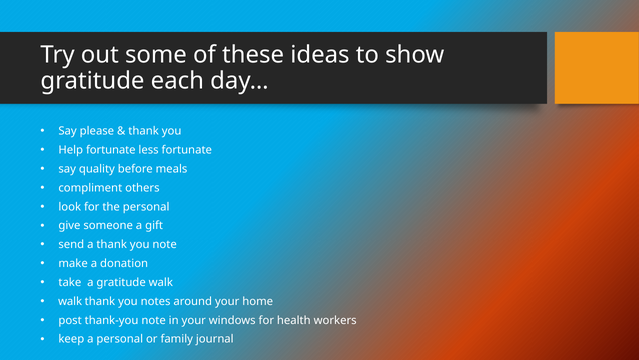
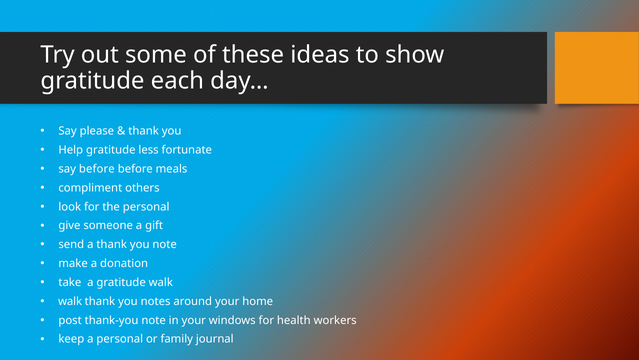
Help fortunate: fortunate -> gratitude
say quality: quality -> before
